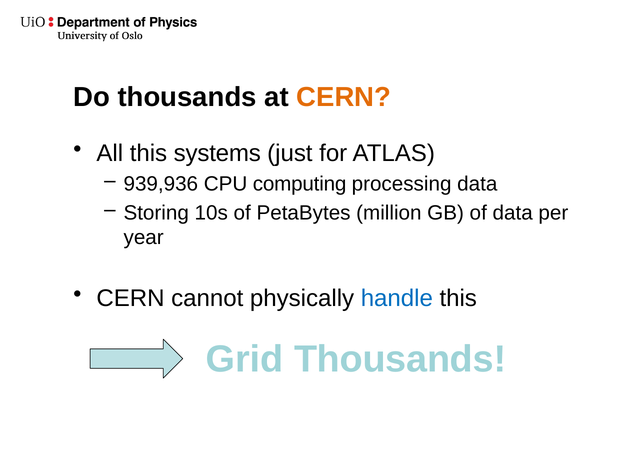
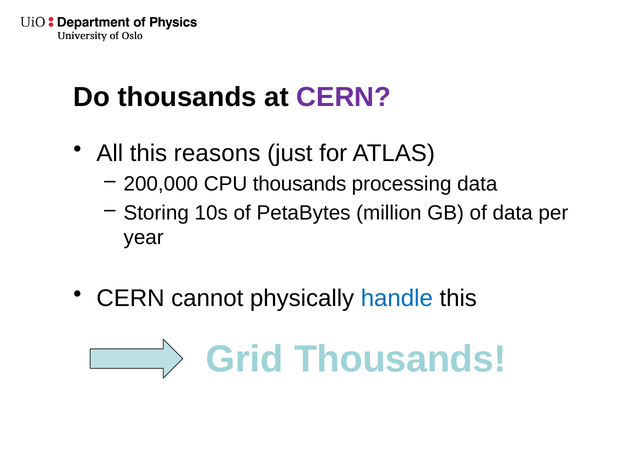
CERN at (344, 97) colour: orange -> purple
systems: systems -> reasons
939,936: 939,936 -> 200,000
CPU computing: computing -> thousands
